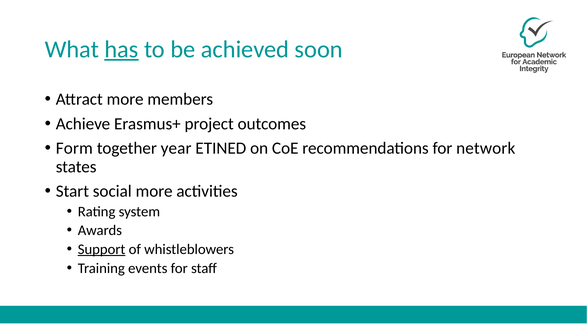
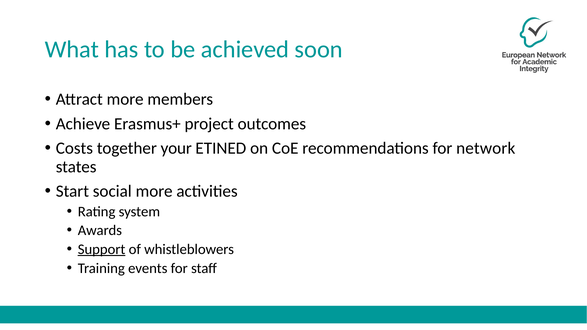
has underline: present -> none
Form: Form -> Costs
year: year -> your
